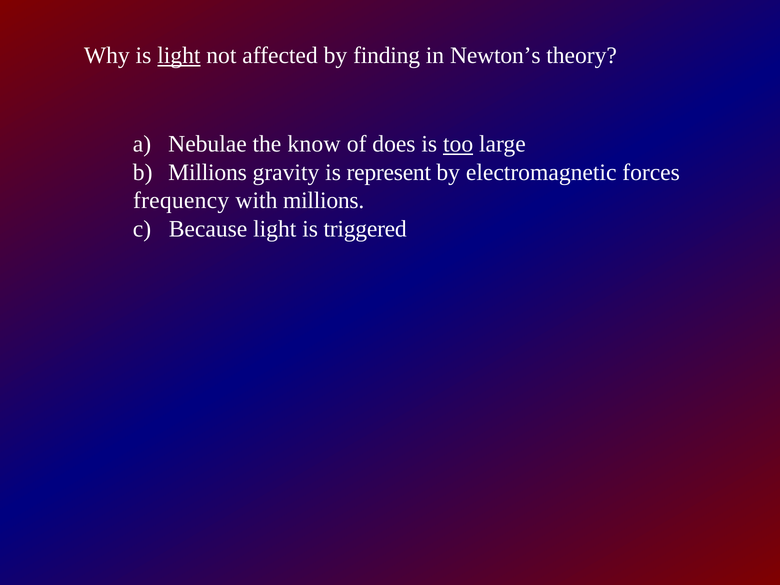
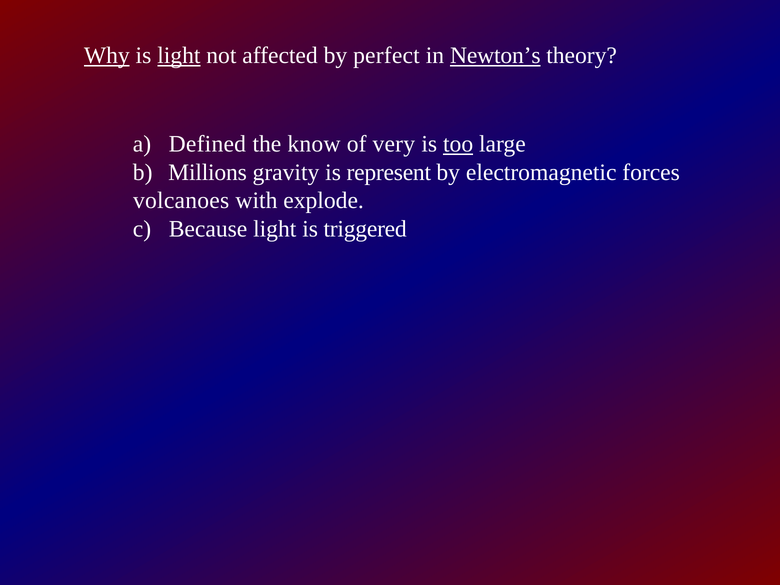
Why underline: none -> present
finding: finding -> perfect
Newton’s underline: none -> present
Nebulae: Nebulae -> Defined
does: does -> very
frequency: frequency -> volcanoes
with millions: millions -> explode
